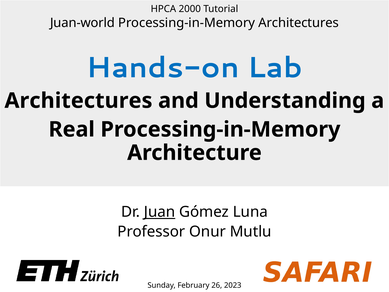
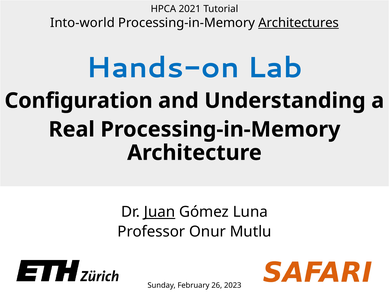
2000: 2000 -> 2021
Juan-world: Juan-world -> Into-world
Architectures at (299, 23) underline: none -> present
Architectures at (78, 101): Architectures -> Configuration
